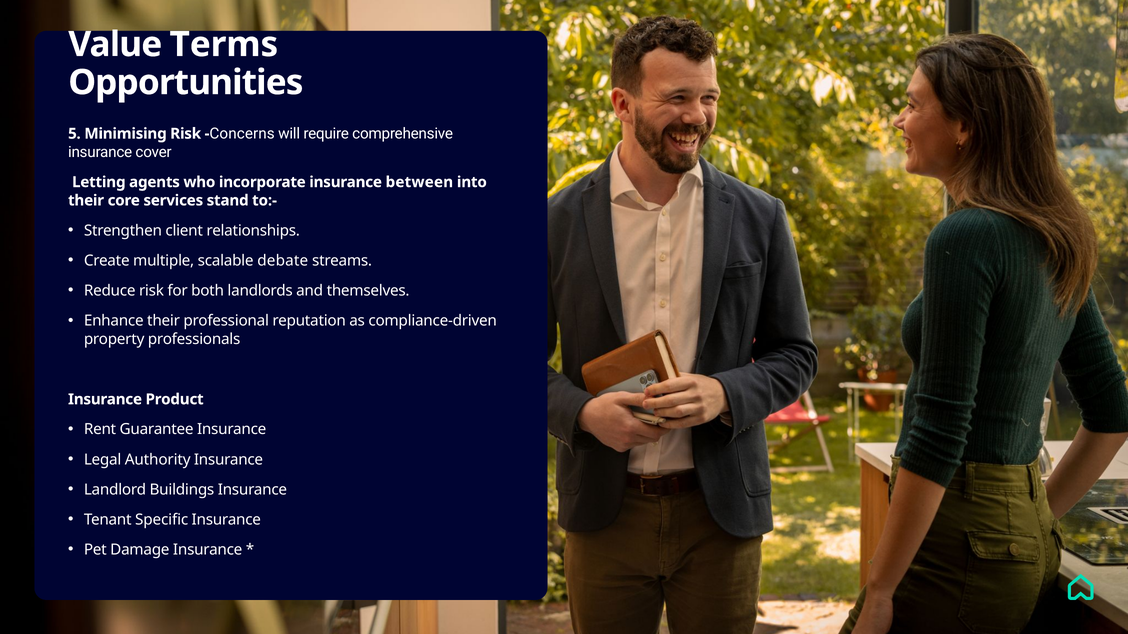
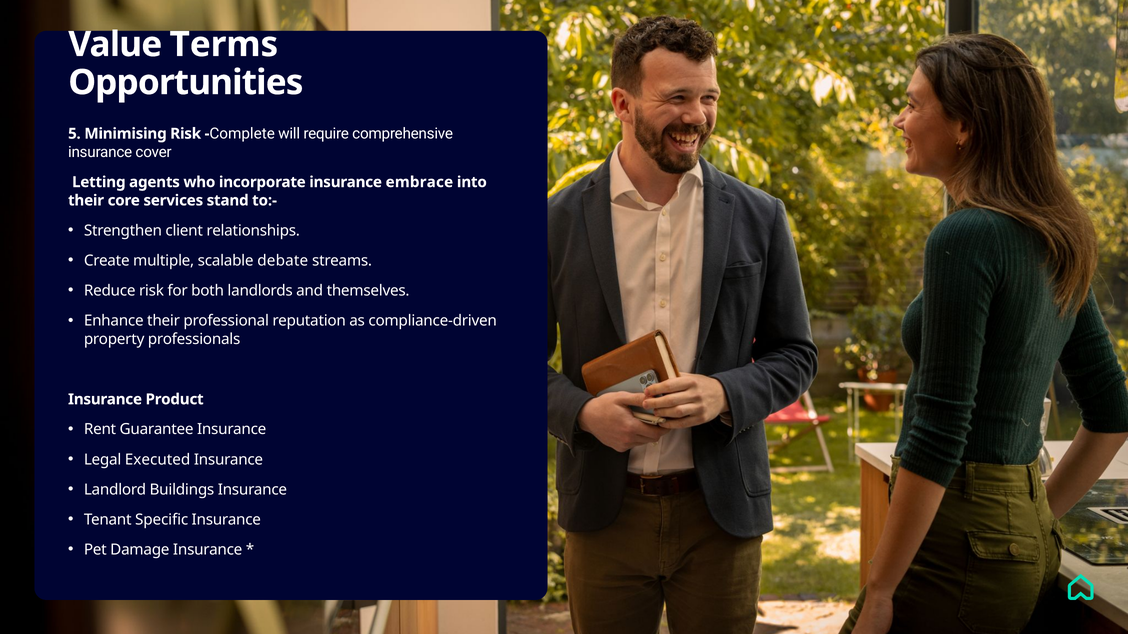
Concerns: Concerns -> Complete
between: between -> embrace
Authority: Authority -> Executed
